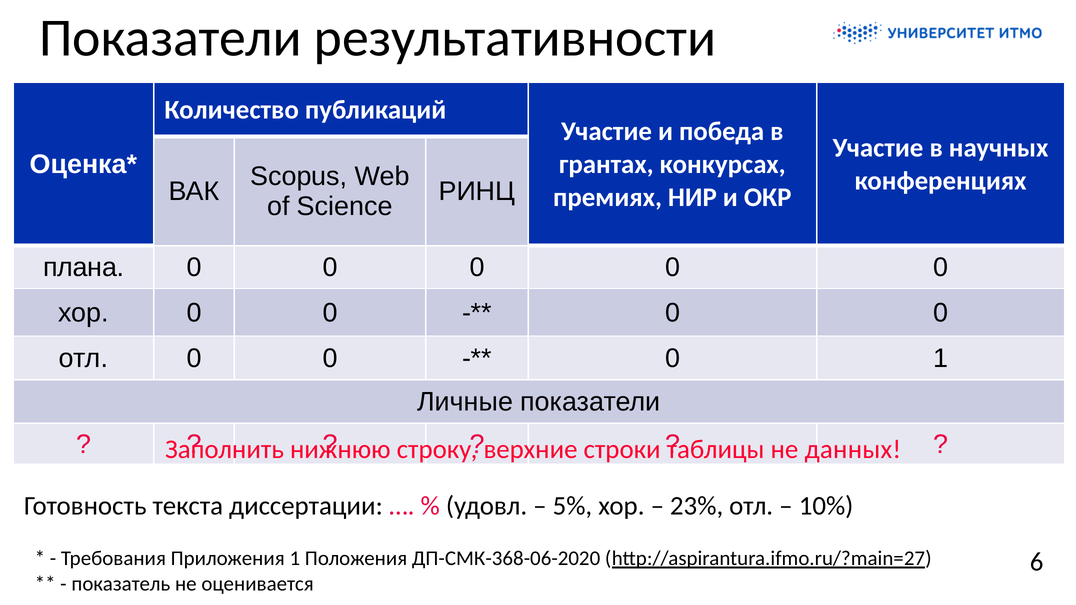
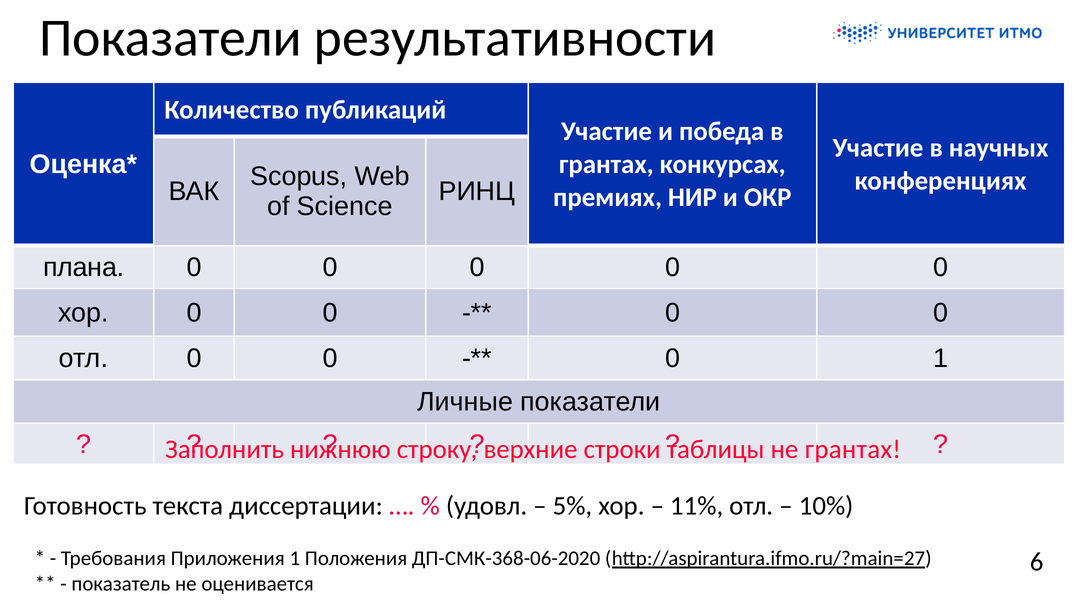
не данных: данных -> грантах
23%: 23% -> 11%
